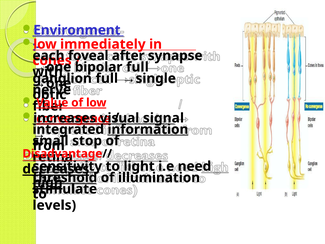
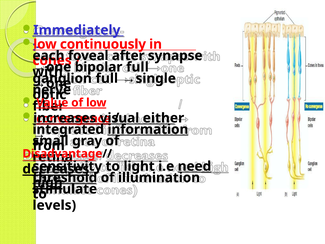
Environment: Environment -> Immediately
immediately: immediately -> continuously
signal: signal -> either
stop: stop -> gray
need underline: none -> present
